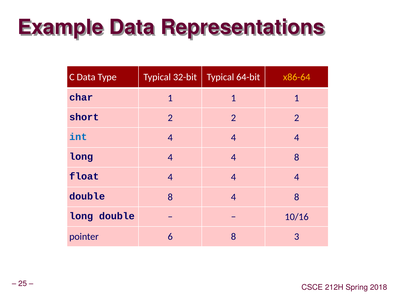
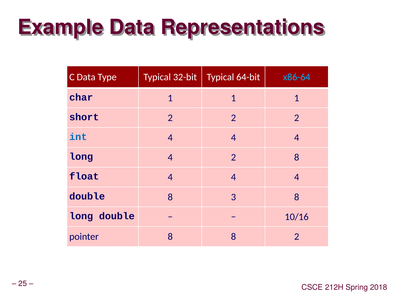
x86-64 colour: yellow -> light blue
long 4 4: 4 -> 2
8 4: 4 -> 3
pointer 6: 6 -> 8
8 3: 3 -> 2
